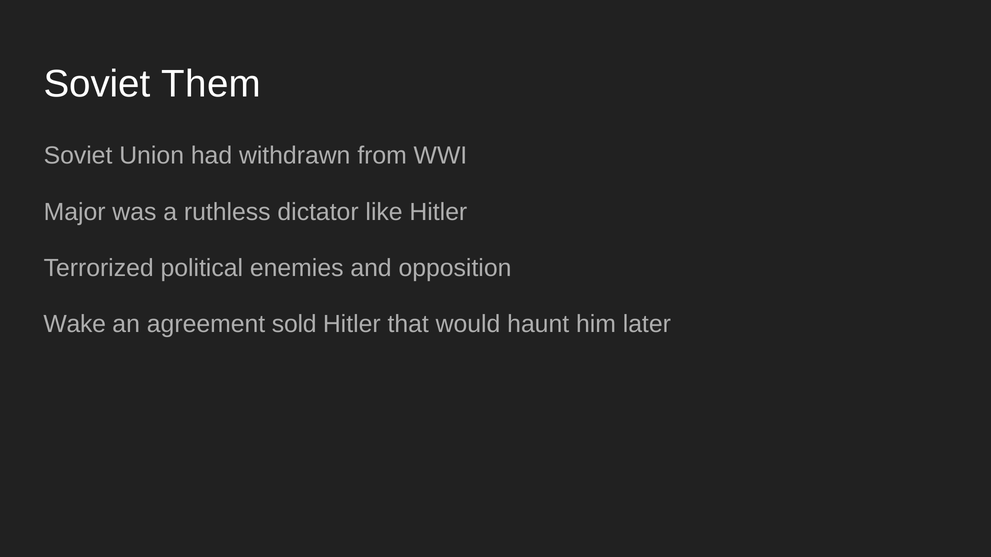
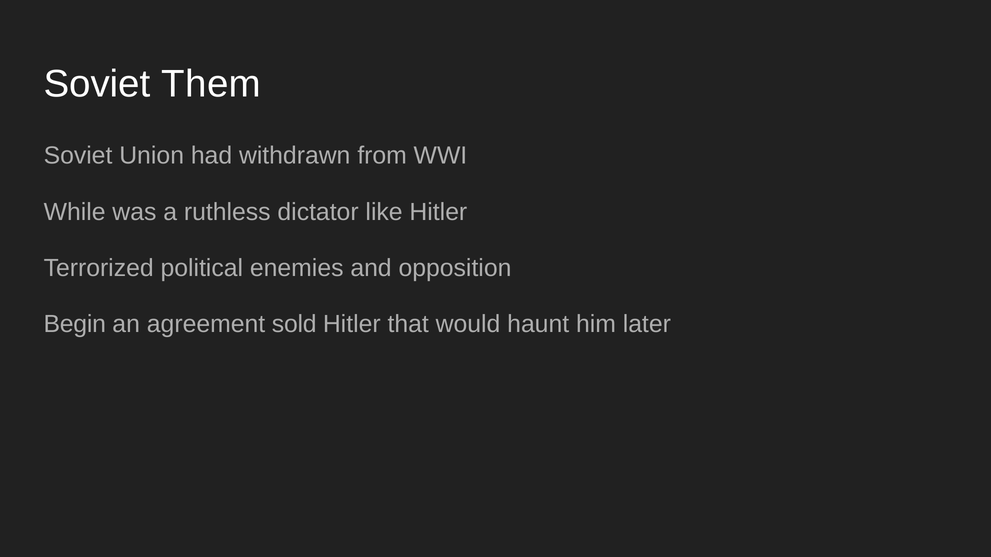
Major: Major -> While
Wake: Wake -> Begin
